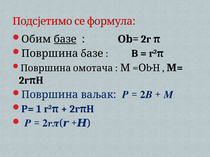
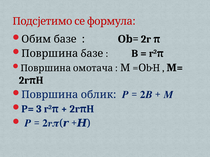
базе underline: present -> none
ваљак: ваљак -> облик
1: 1 -> 3
